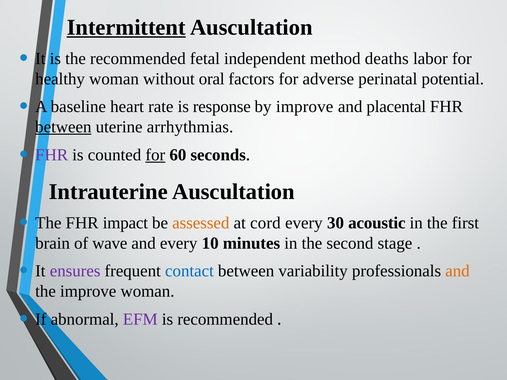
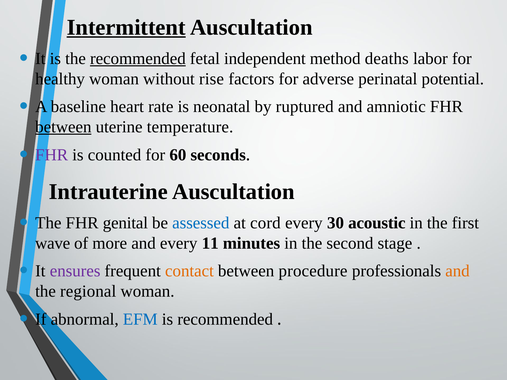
recommended at (138, 59) underline: none -> present
oral: oral -> rise
response: response -> neonatal
by improve: improve -> ruptured
placental: placental -> amniotic
arrhythmias: arrhythmias -> temperature
for at (155, 155) underline: present -> none
impact: impact -> genital
assessed colour: orange -> blue
brain: brain -> wave
wave: wave -> more
10: 10 -> 11
contact colour: blue -> orange
variability: variability -> procedure
the improve: improve -> regional
EFM colour: purple -> blue
